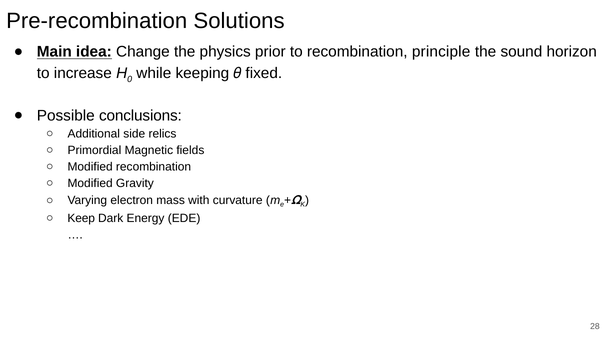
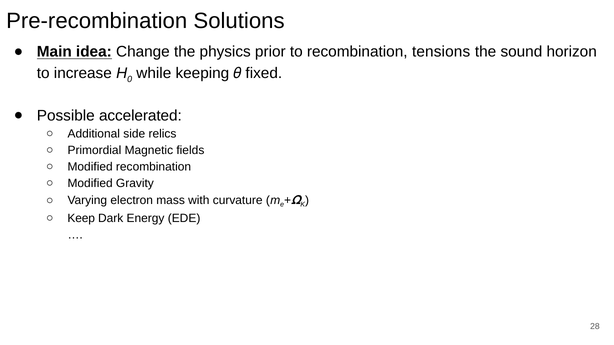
principle: principle -> tensions
conclusions: conclusions -> accelerated
